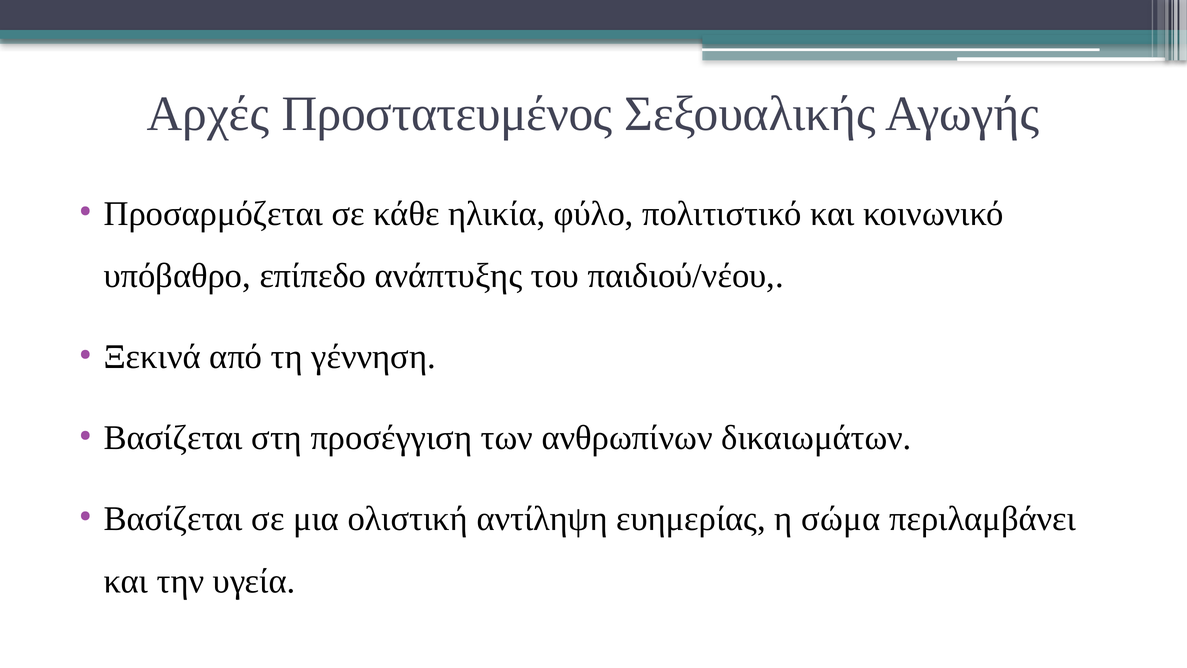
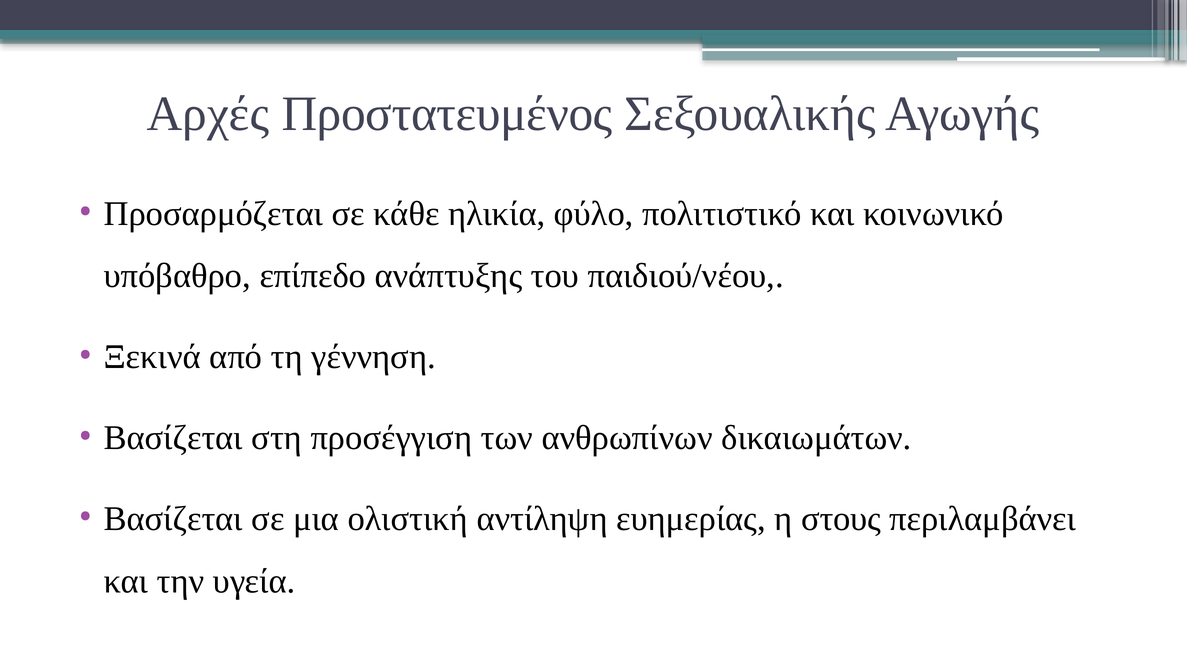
σώμα: σώμα -> στους
